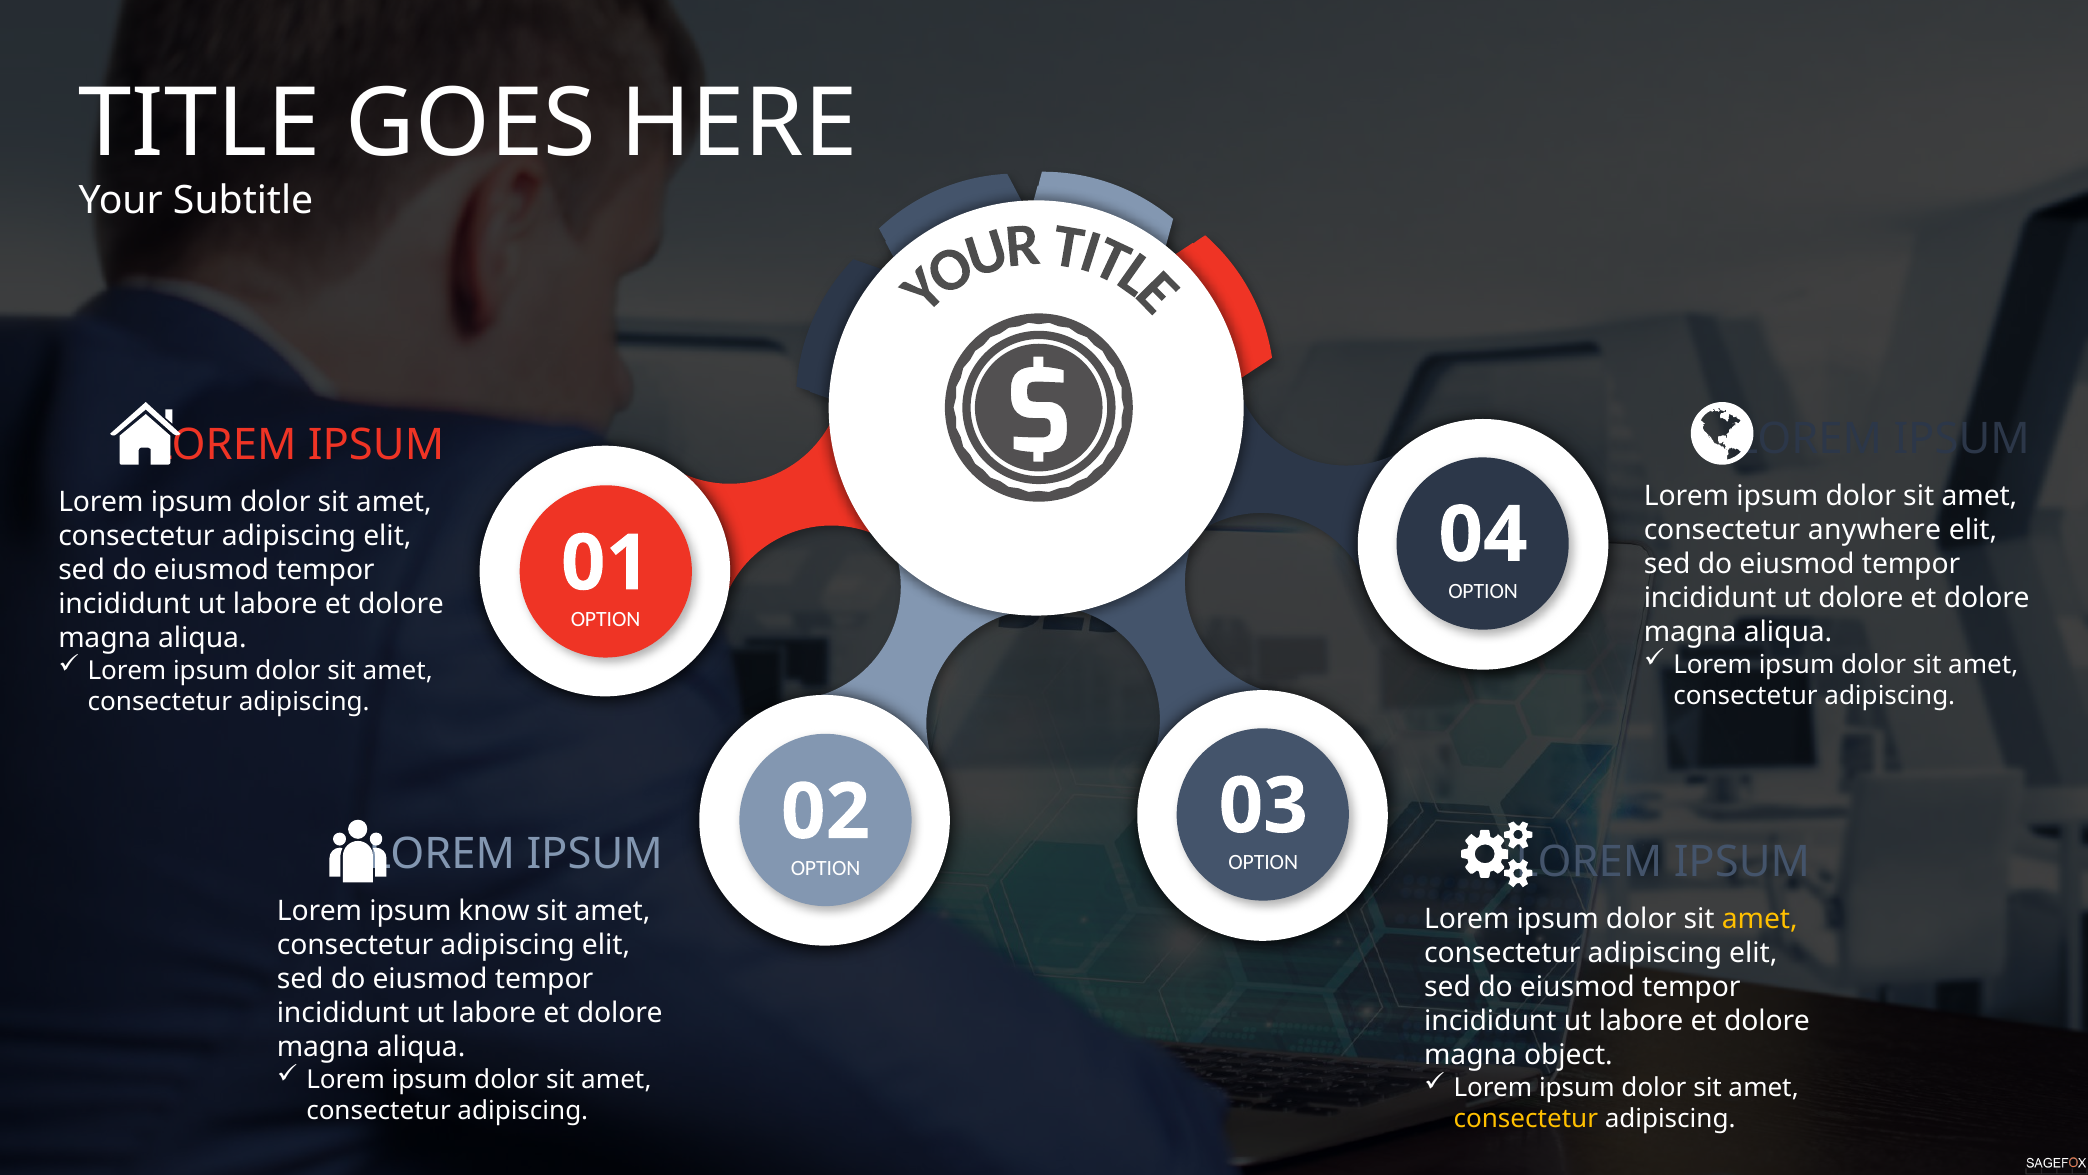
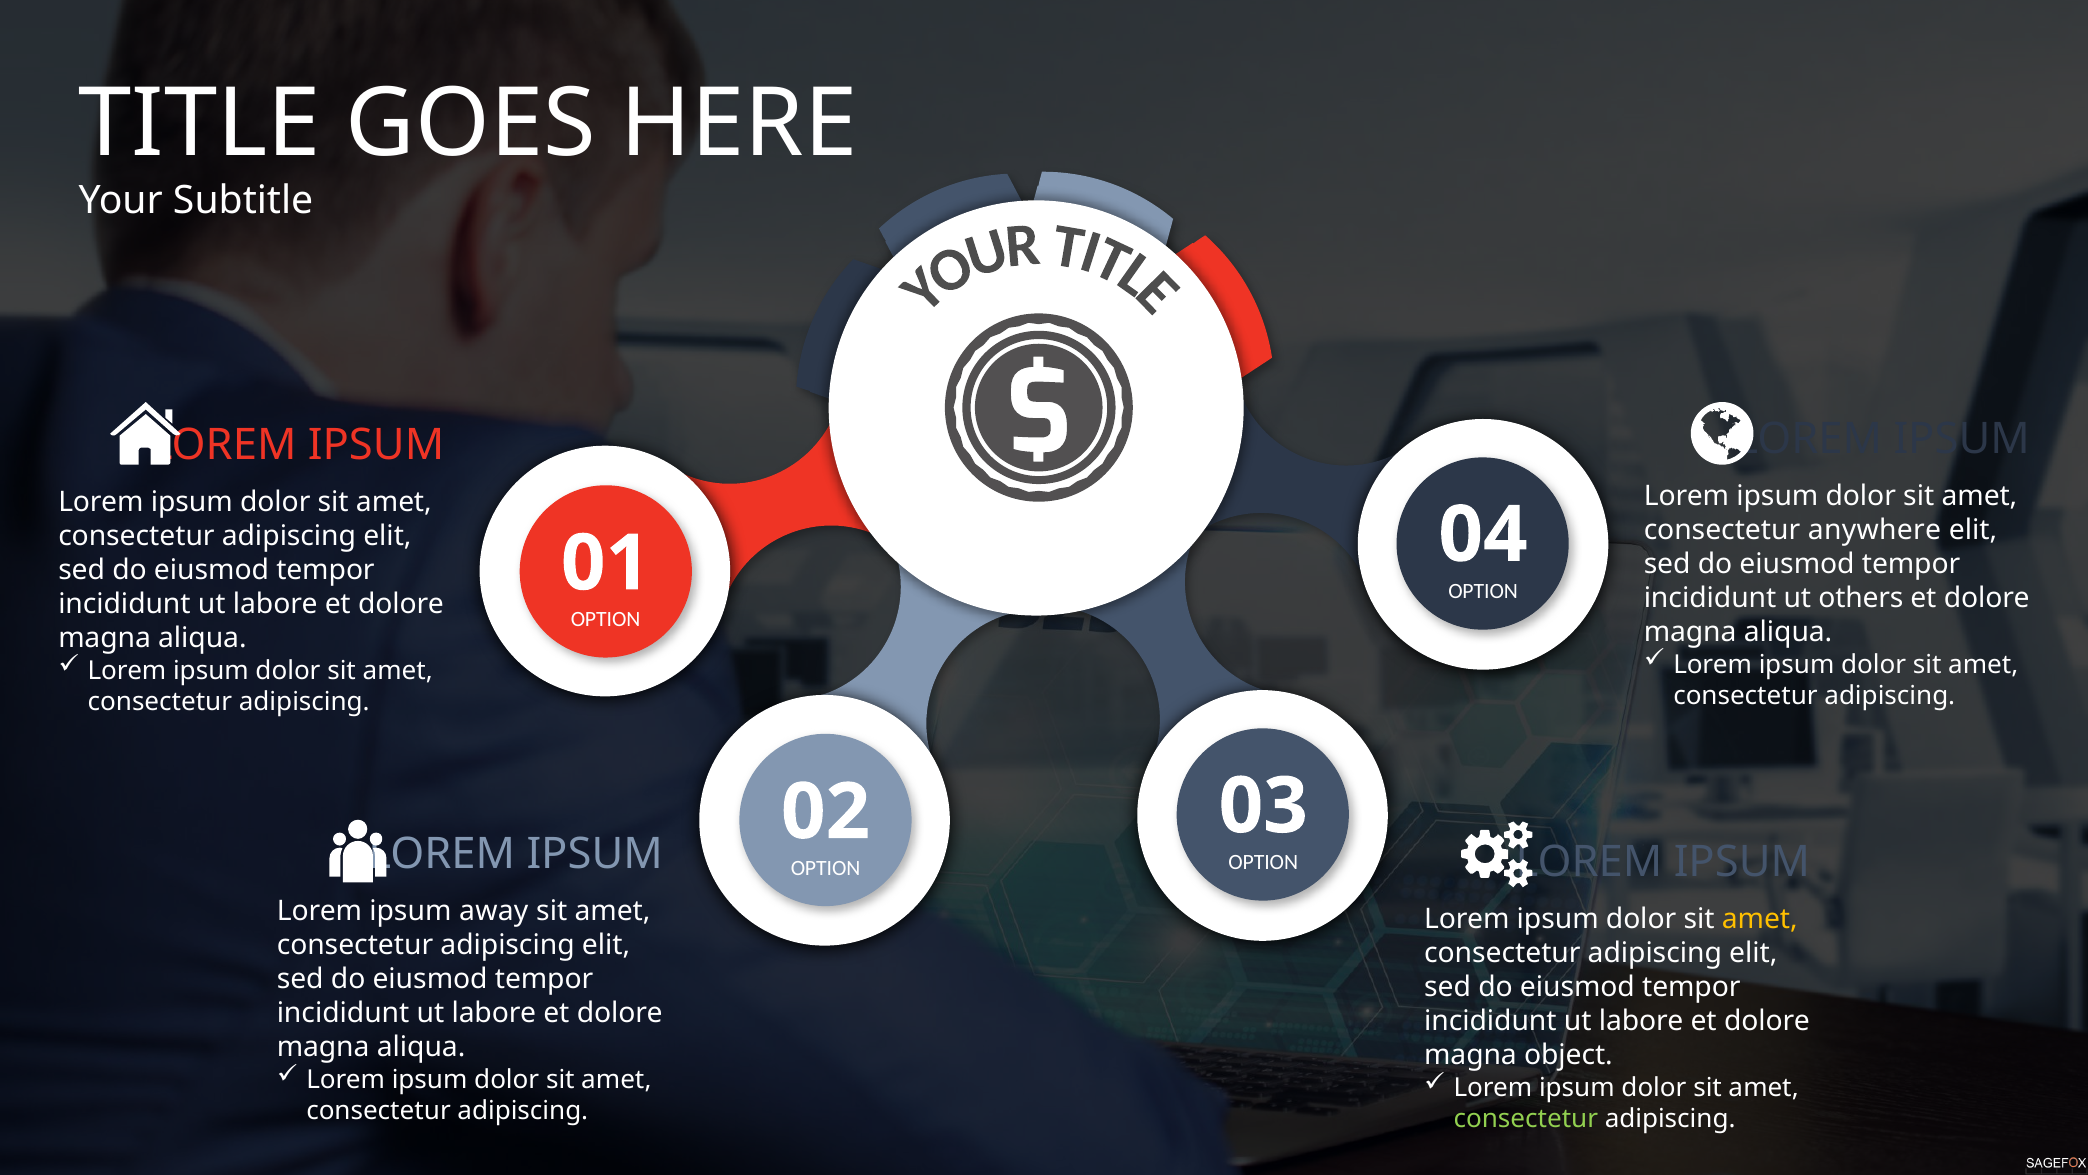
ut dolore: dolore -> others
know: know -> away
consectetur at (1526, 1119) colour: yellow -> light green
